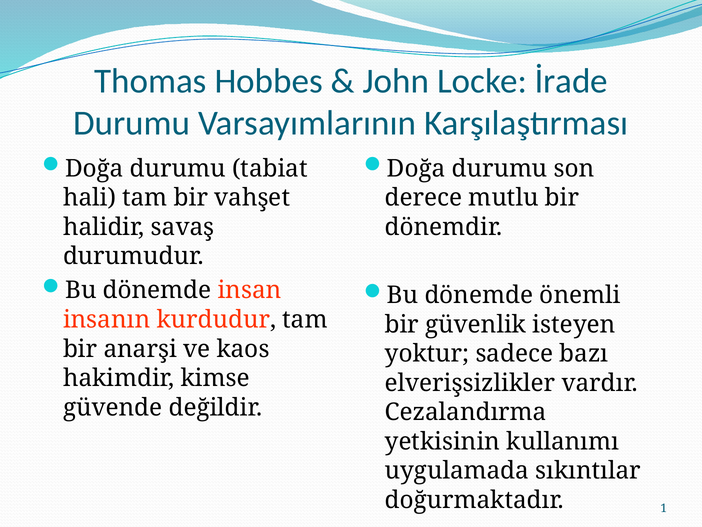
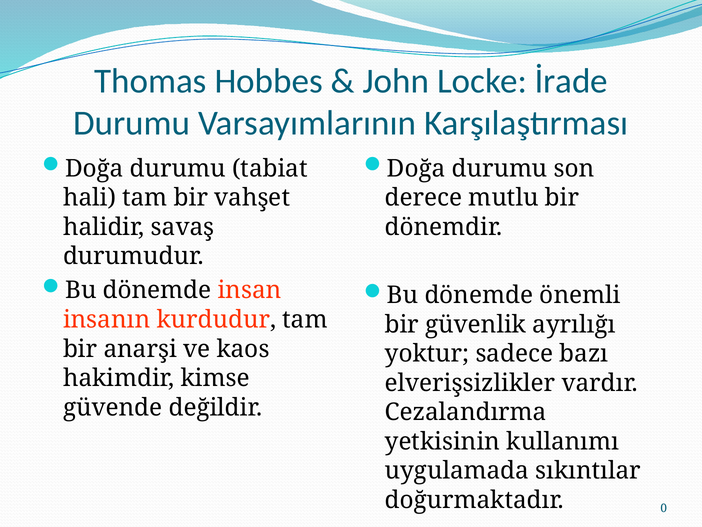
isteyen: isteyen -> ayrılığı
1: 1 -> 0
